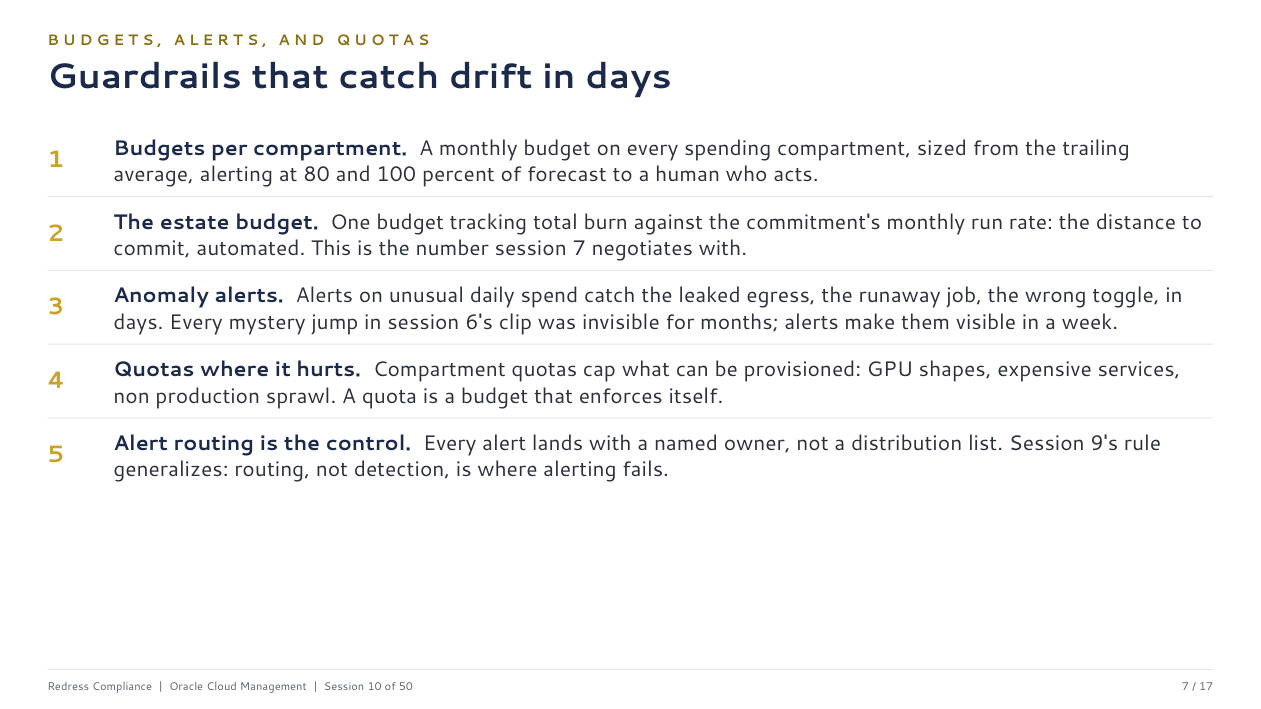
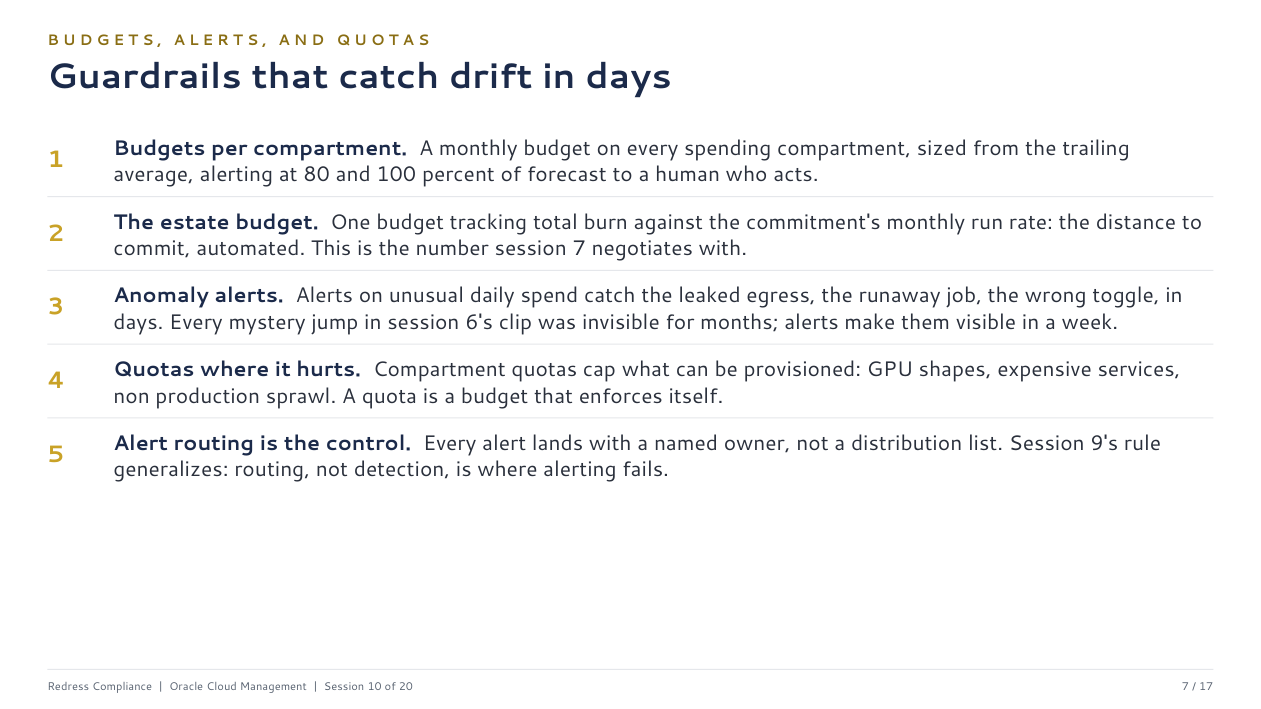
50: 50 -> 20
